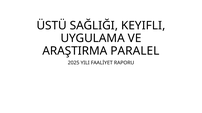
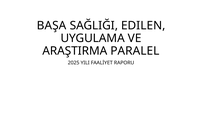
ÜSTÜ: ÜSTÜ -> BAŞA
KEYIFLI: KEYIFLI -> EDILEN
